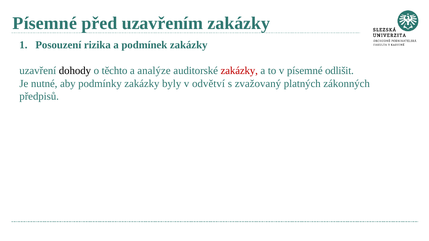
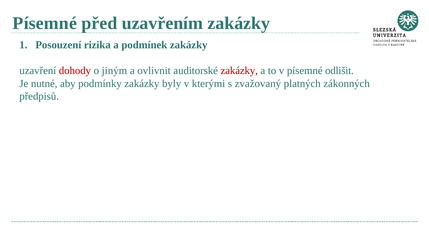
dohody colour: black -> red
těchto: těchto -> jiným
analýze: analýze -> ovlivnit
odvětví: odvětví -> kterými
